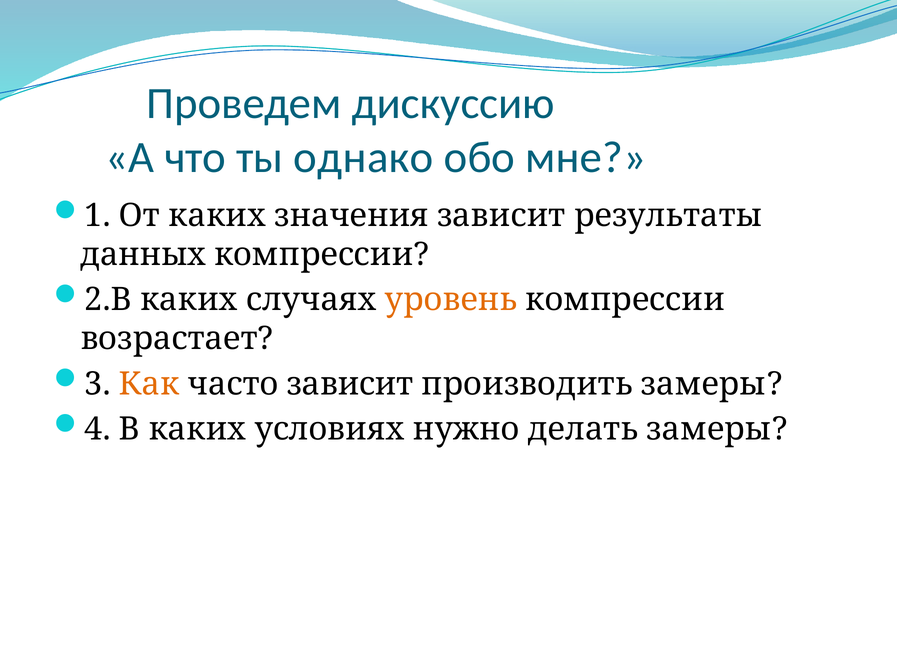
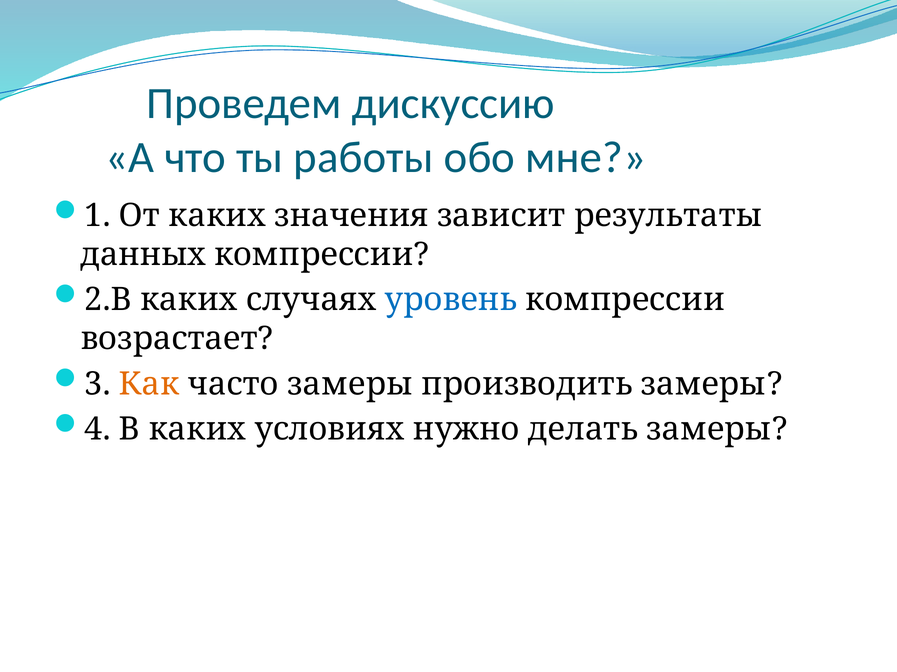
однако: однако -> работы
уровень colour: orange -> blue
часто зависит: зависит -> замеры
